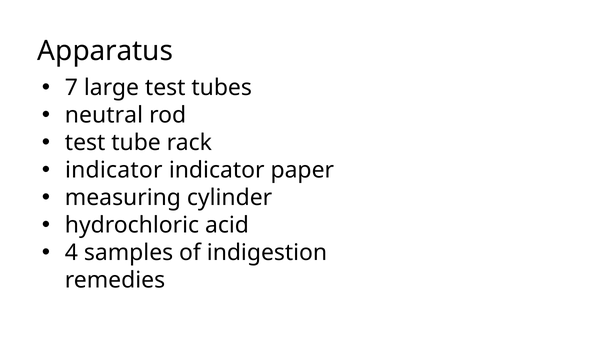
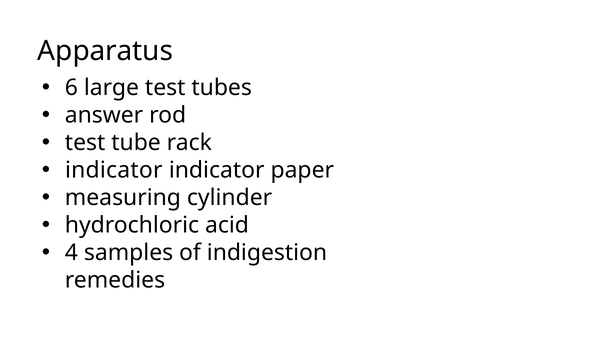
7: 7 -> 6
neutral: neutral -> answer
